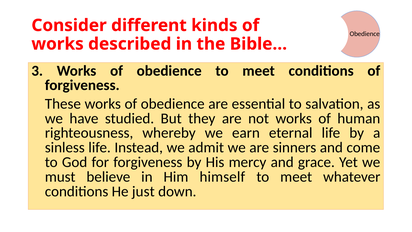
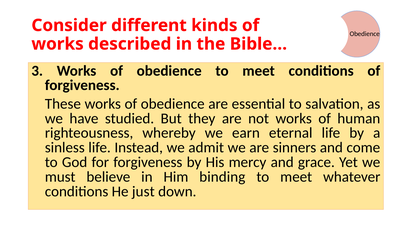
himself: himself -> binding
